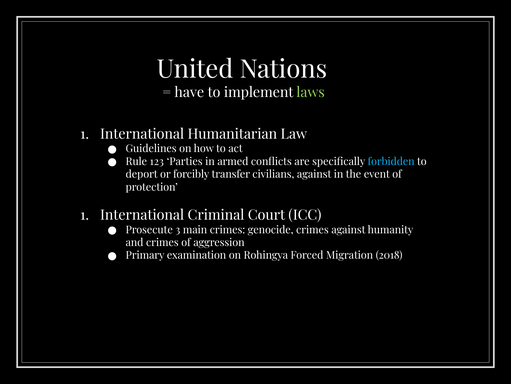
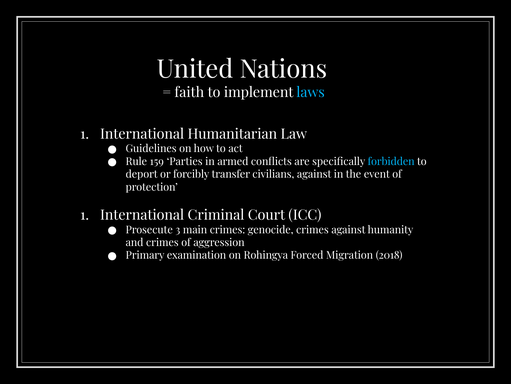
have: have -> faith
laws colour: light green -> light blue
123: 123 -> 159
